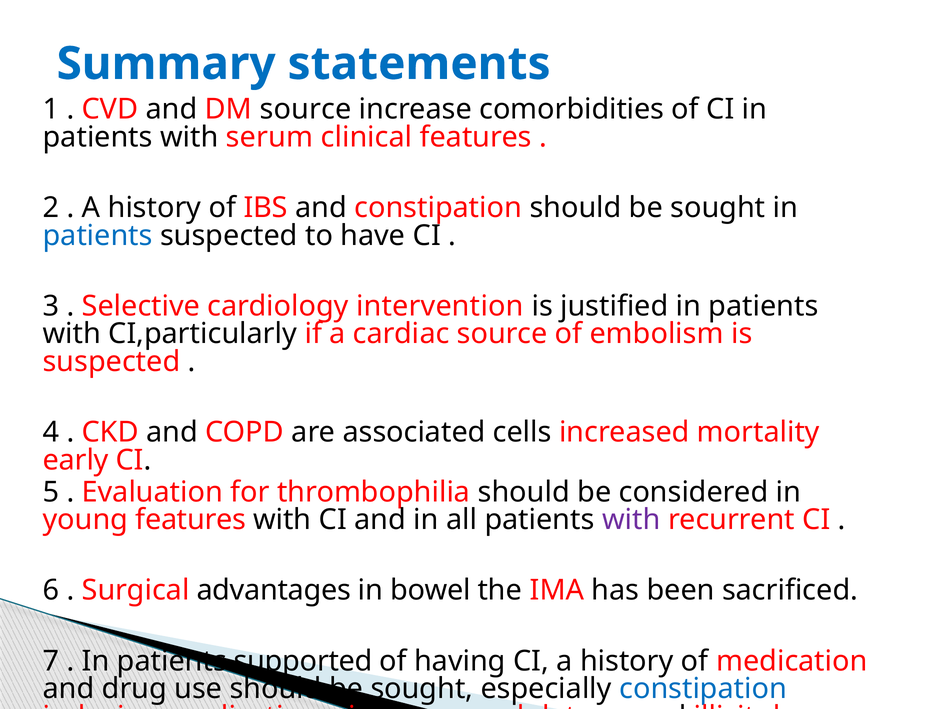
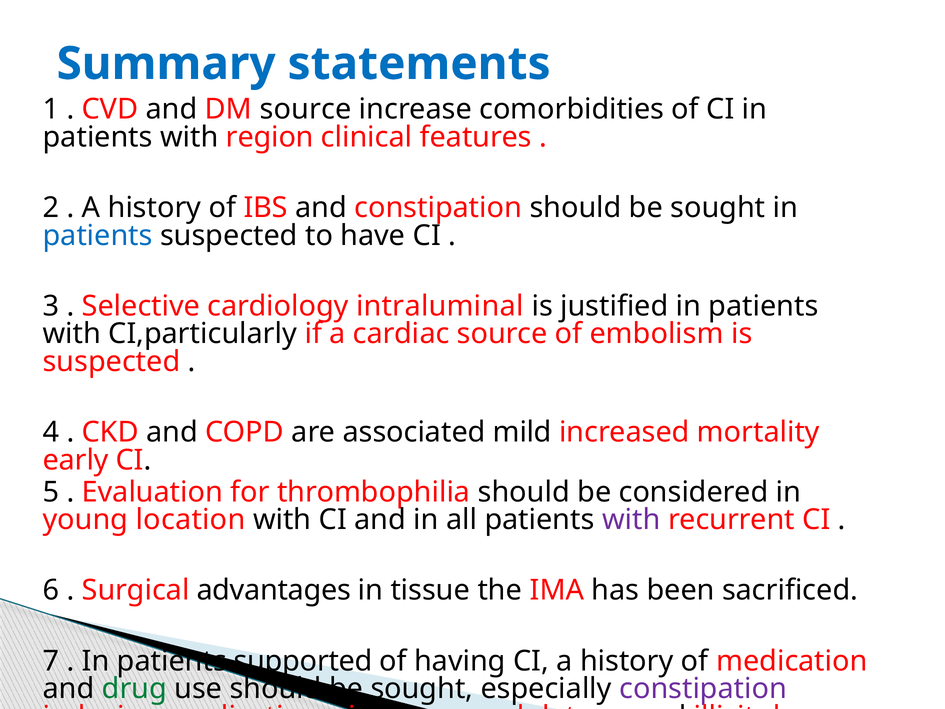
serum: serum -> region
intervention: intervention -> intraluminal
cells: cells -> mild
young features: features -> location
bowel: bowel -> tissue
drug colour: black -> green
constipation at (703, 689) colour: blue -> purple
